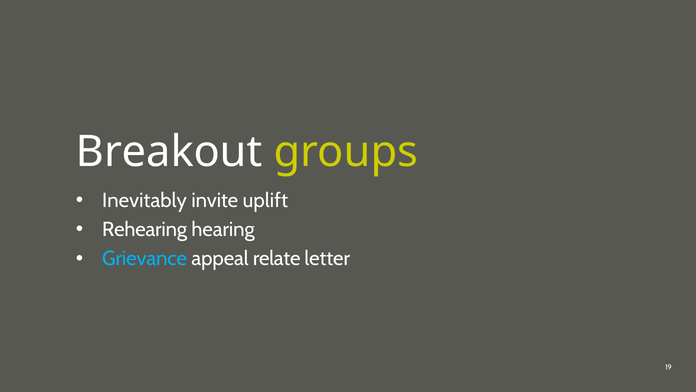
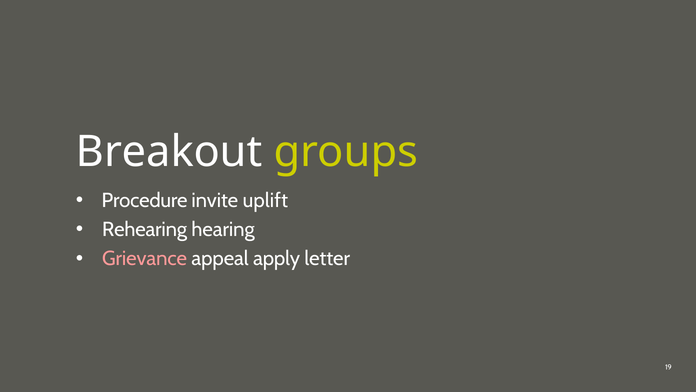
Inevitably: Inevitably -> Procedure
Grievance colour: light blue -> pink
relate: relate -> apply
